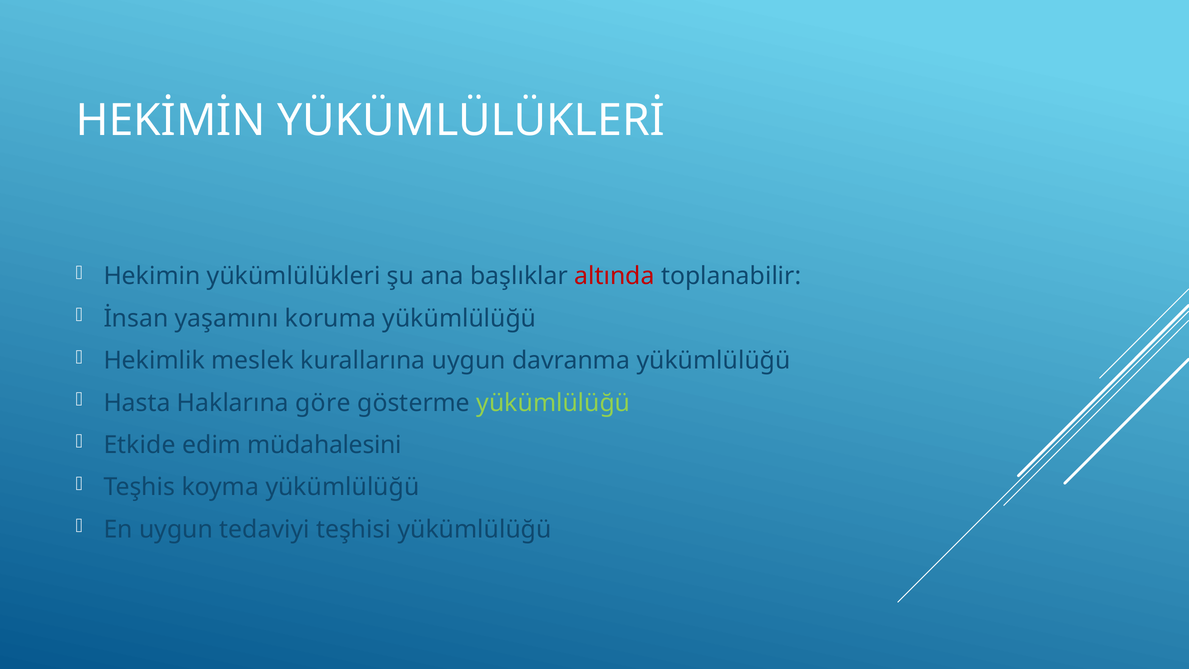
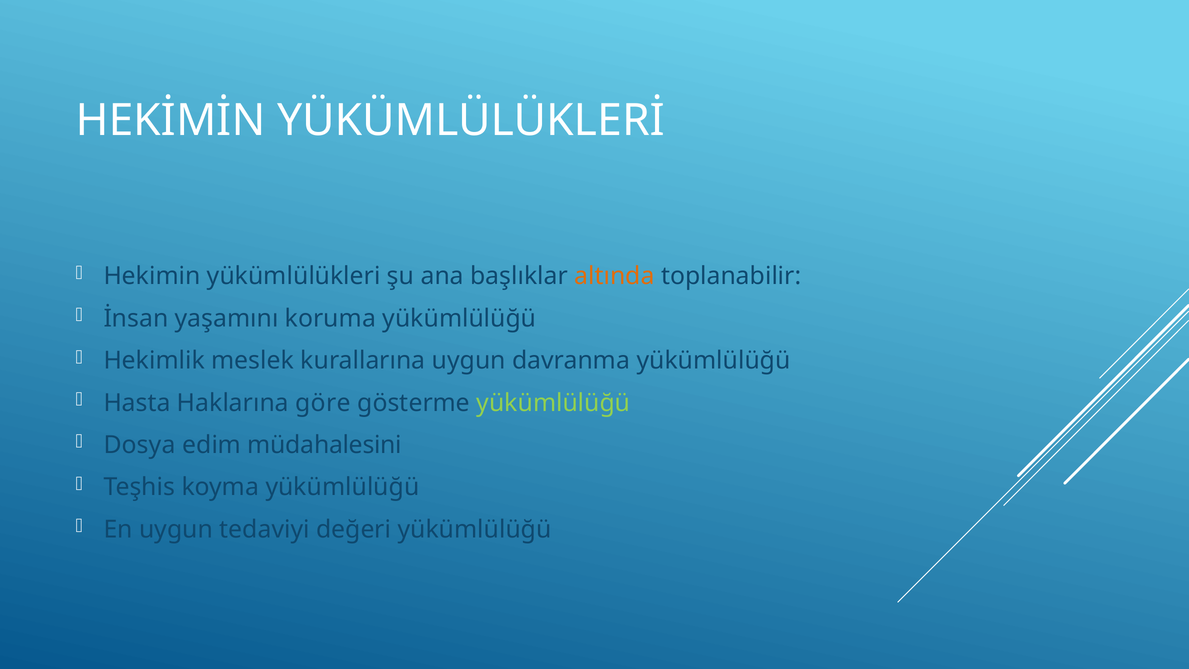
altında colour: red -> orange
Etkide: Etkide -> Dosya
teşhisi: teşhisi -> değeri
